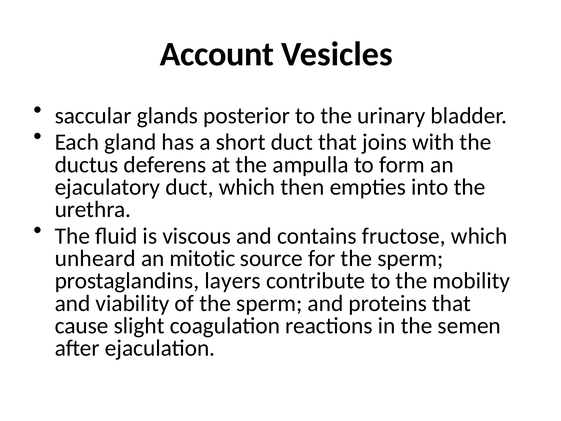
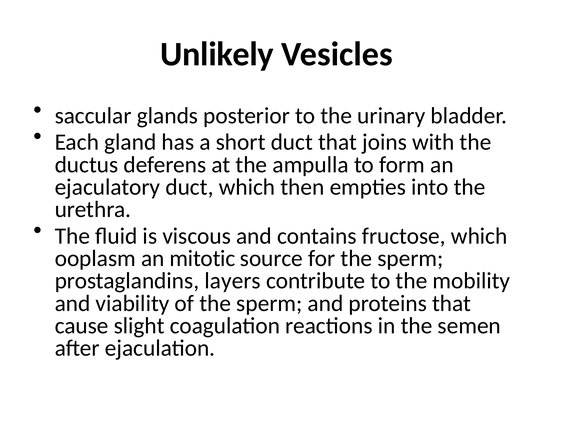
Account: Account -> Unlikely
unheard: unheard -> ooplasm
